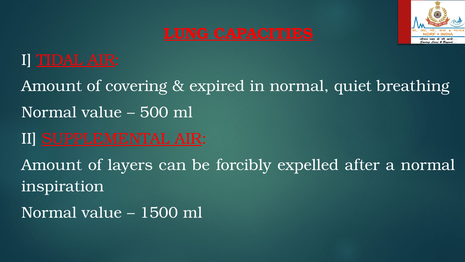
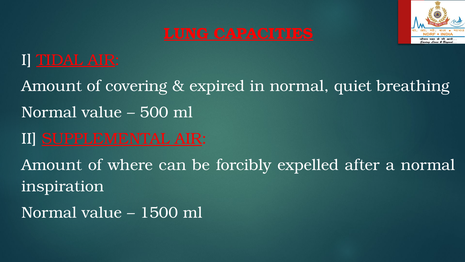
layers: layers -> where
